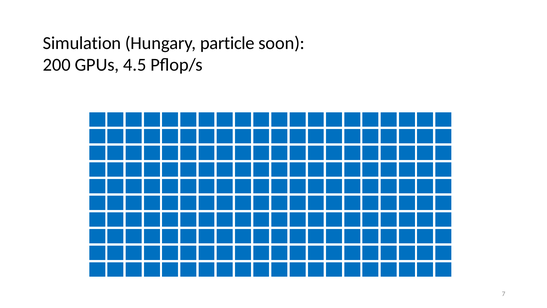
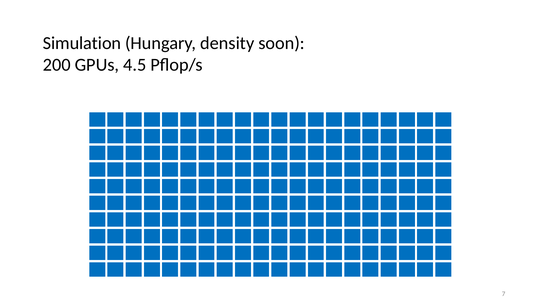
particle: particle -> density
